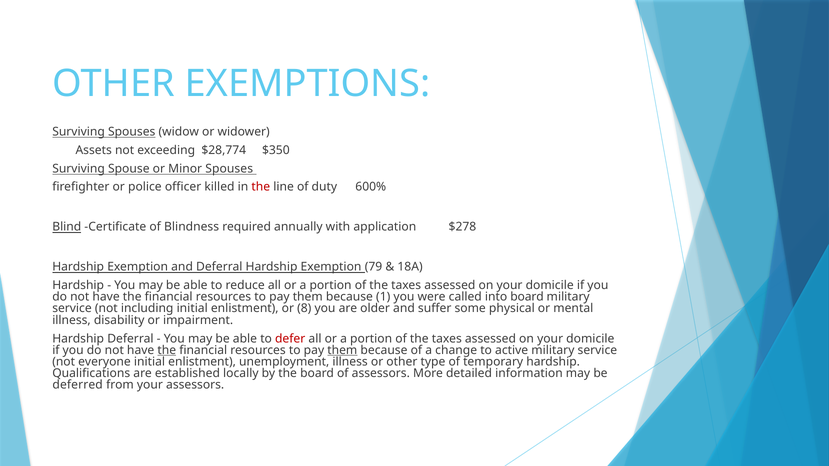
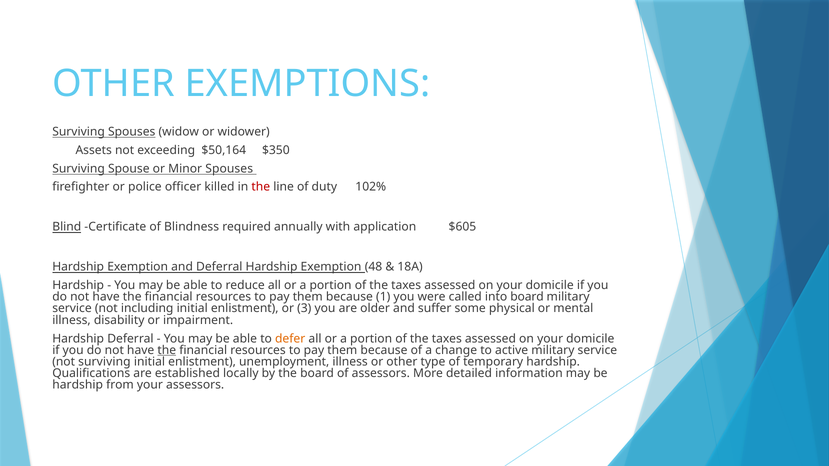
$28,774: $28,774 -> $50,164
600%: 600% -> 102%
$278: $278 -> $605
79: 79 -> 48
8: 8 -> 3
defer colour: red -> orange
them at (342, 350) underline: present -> none
not everyone: everyone -> surviving
deferred at (78, 385): deferred -> hardship
